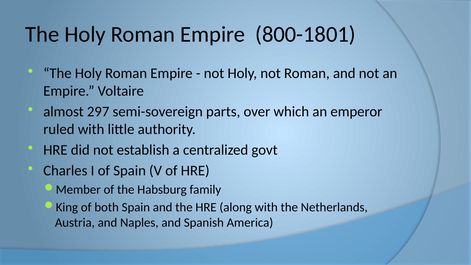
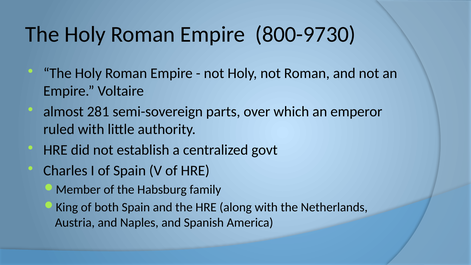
800-1801: 800-1801 -> 800-9730
297: 297 -> 281
